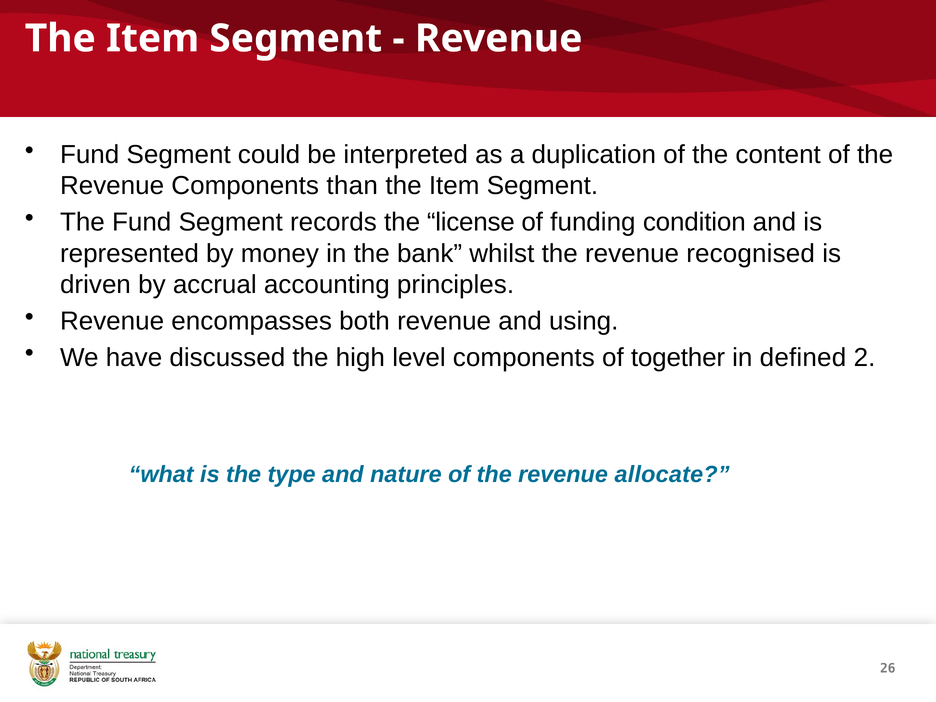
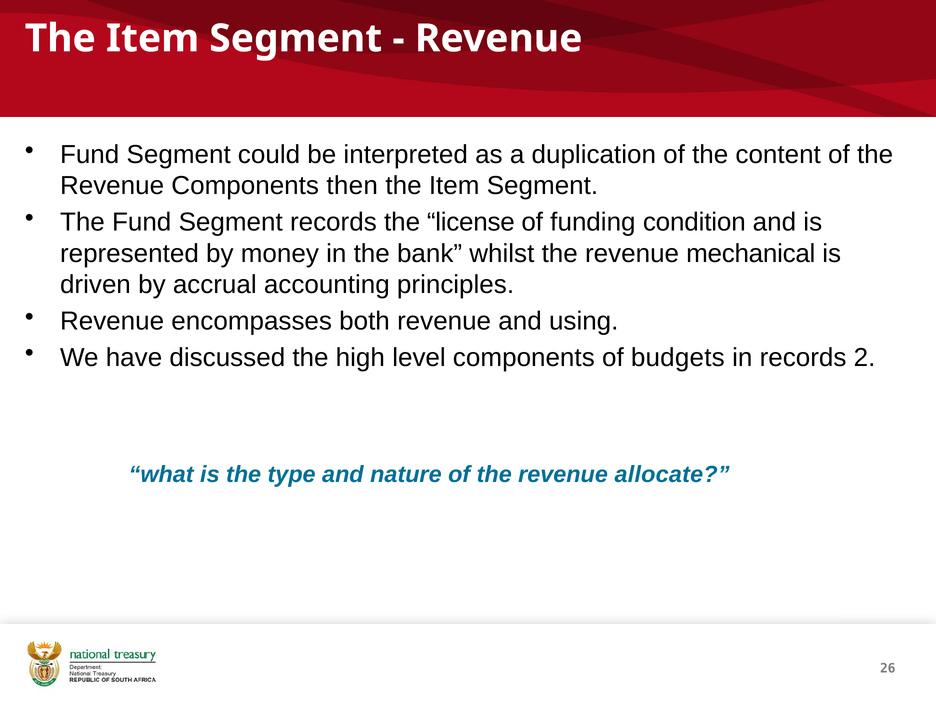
than: than -> then
recognised: recognised -> mechanical
together: together -> budgets
in defined: defined -> records
